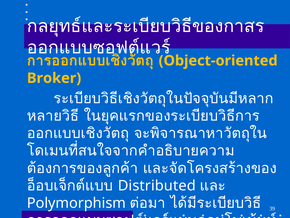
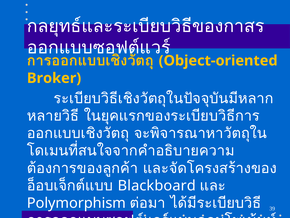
Distributed: Distributed -> Blackboard
